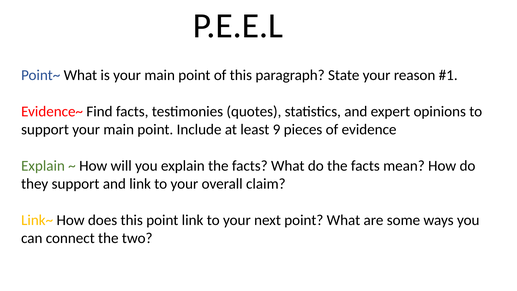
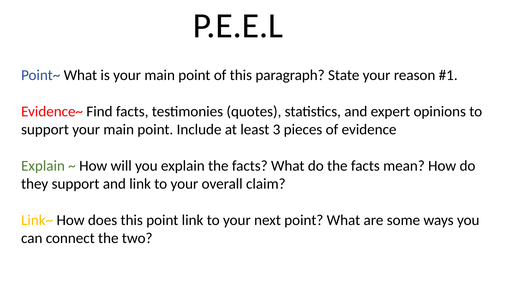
9: 9 -> 3
